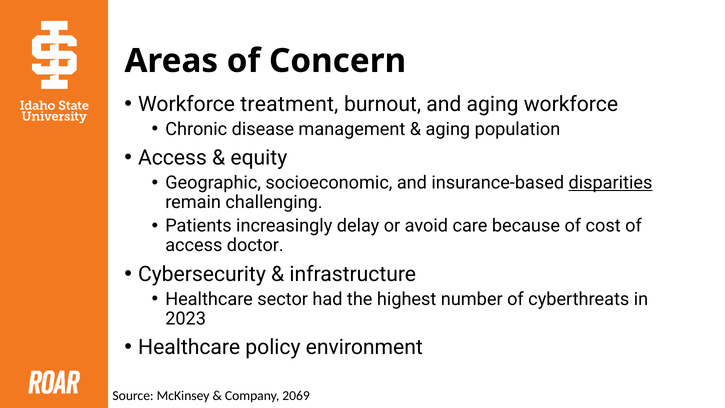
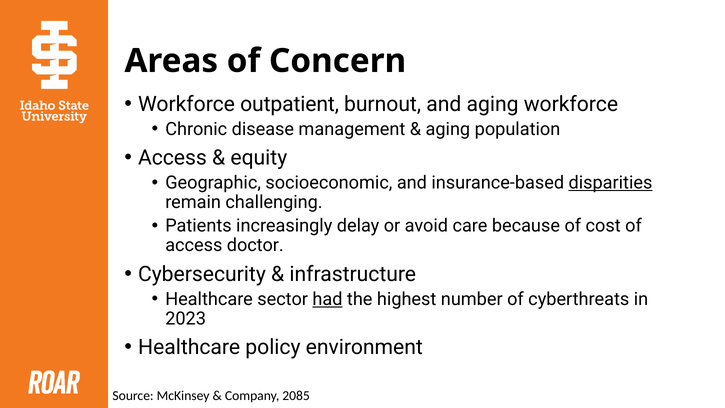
treatment: treatment -> outpatient
had underline: none -> present
2069: 2069 -> 2085
